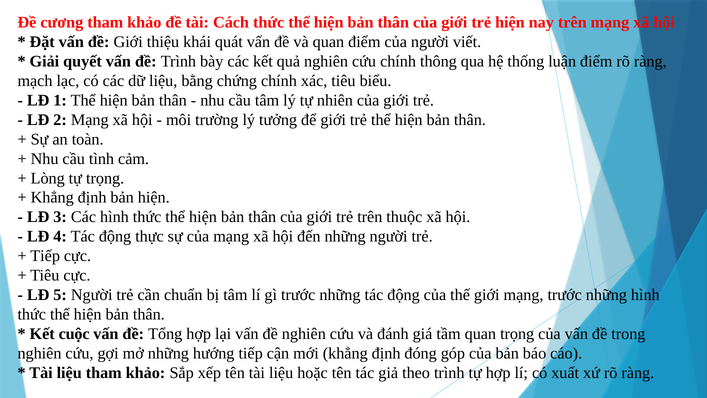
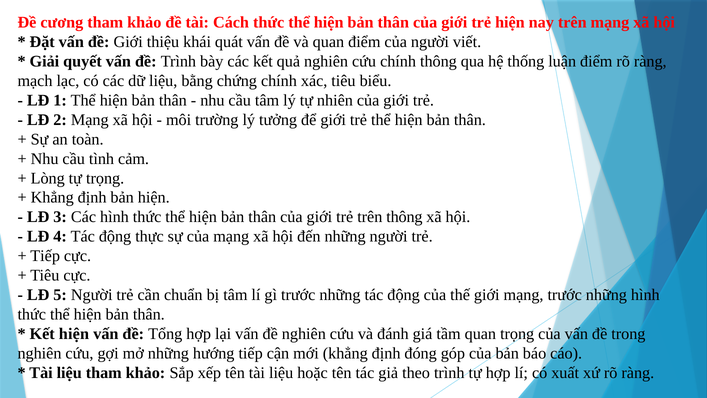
trên thuộc: thuộc -> thông
Kết cuộc: cuộc -> hiện
